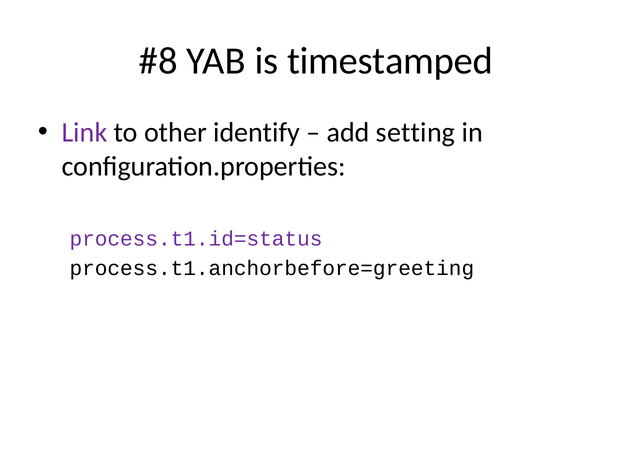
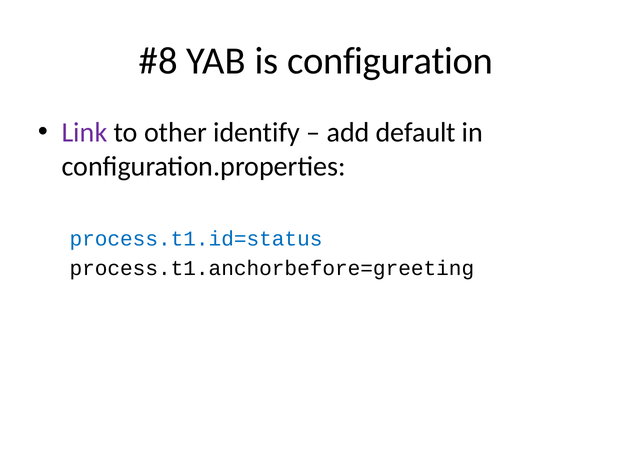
timestamped: timestamped -> configuration
setting: setting -> default
process.t1.id=status colour: purple -> blue
